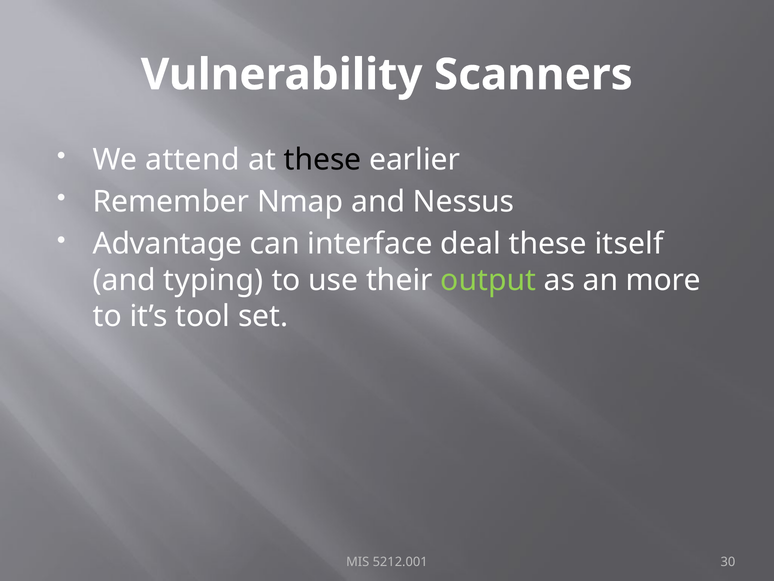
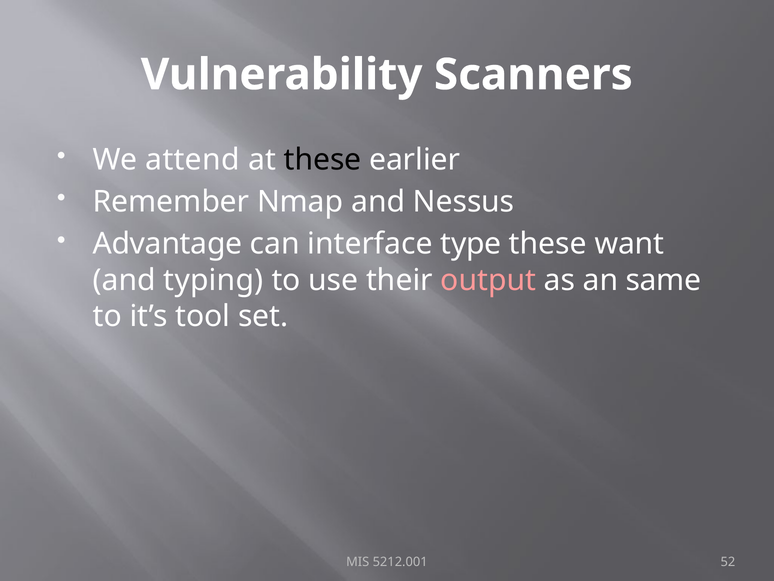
deal: deal -> type
itself: itself -> want
output colour: light green -> pink
more: more -> same
30: 30 -> 52
